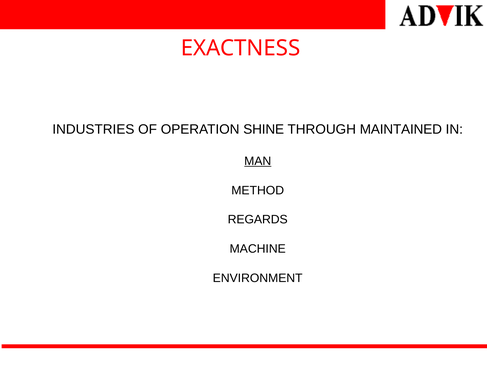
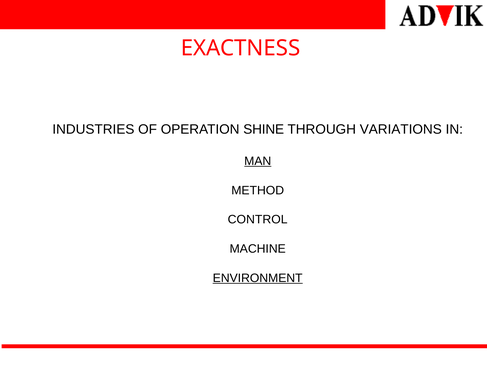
MAINTAINED: MAINTAINED -> VARIATIONS
REGARDS: REGARDS -> CONTROL
ENVIRONMENT underline: none -> present
